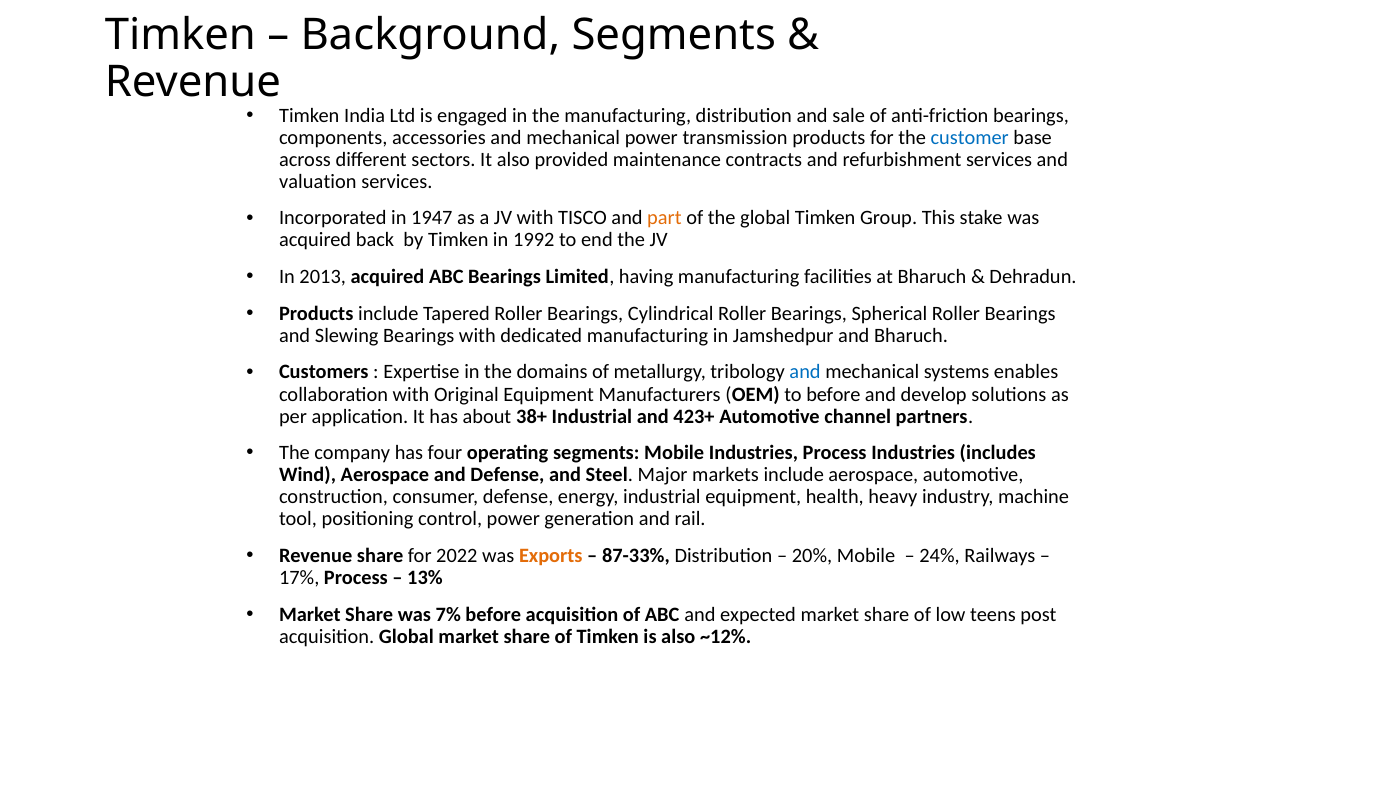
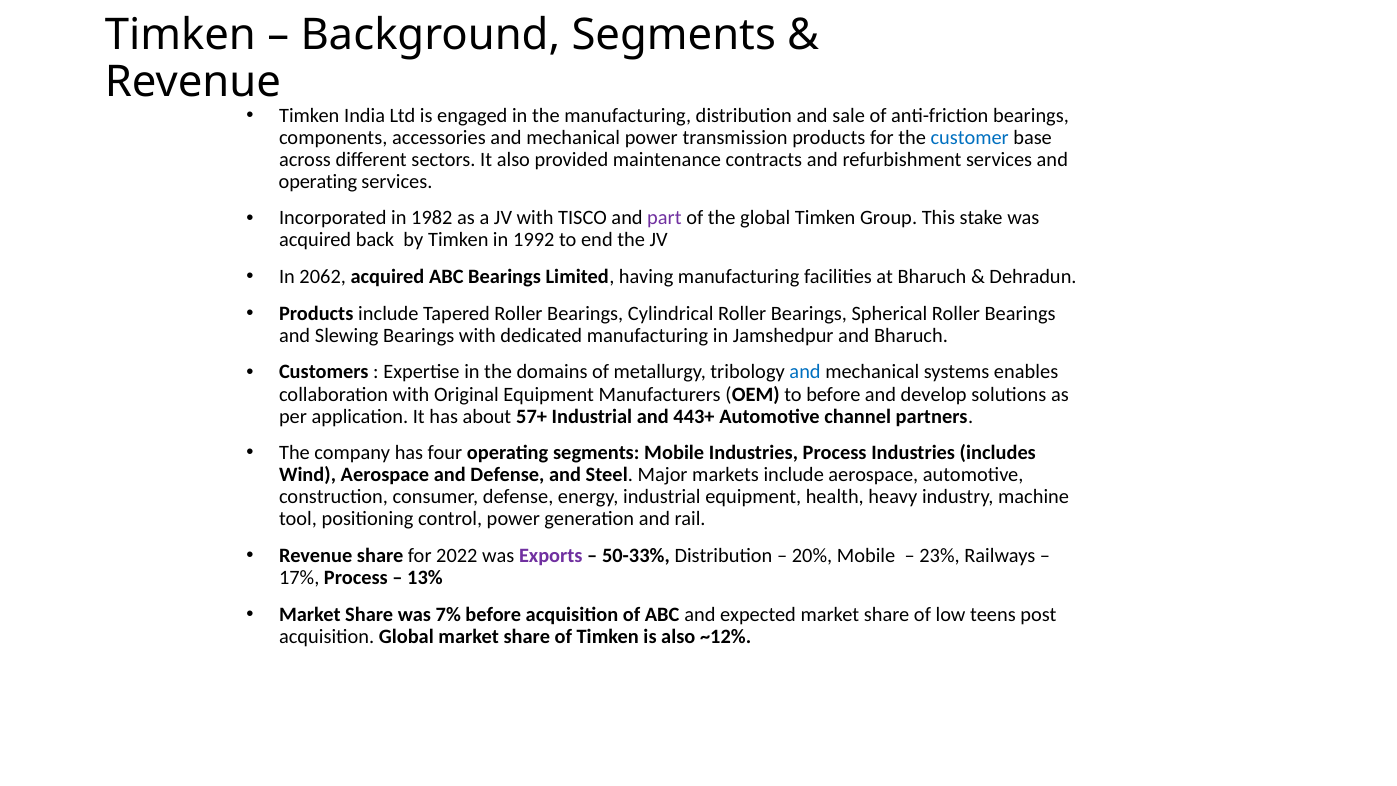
valuation at (318, 181): valuation -> operating
1947: 1947 -> 1982
part colour: orange -> purple
2013: 2013 -> 2062
38+: 38+ -> 57+
423+: 423+ -> 443+
Exports colour: orange -> purple
87-33%: 87-33% -> 50-33%
24%: 24% -> 23%
